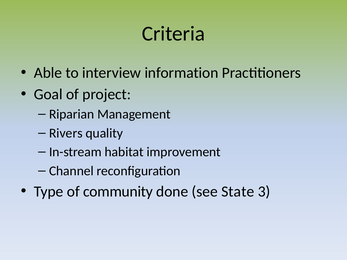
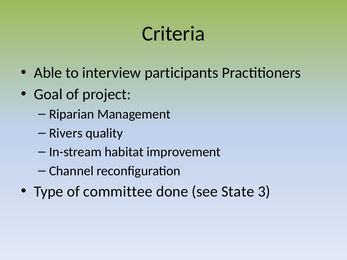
information: information -> participants
community: community -> committee
